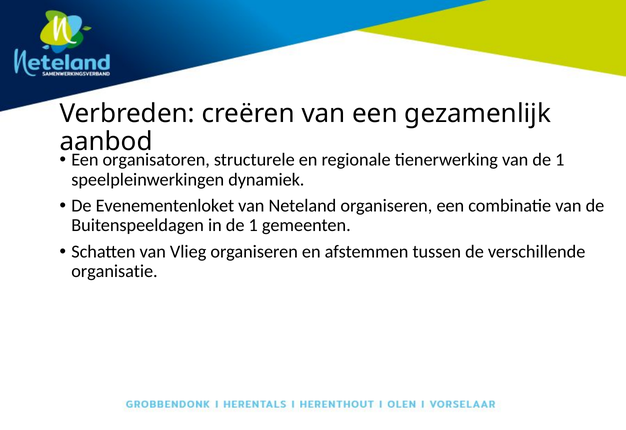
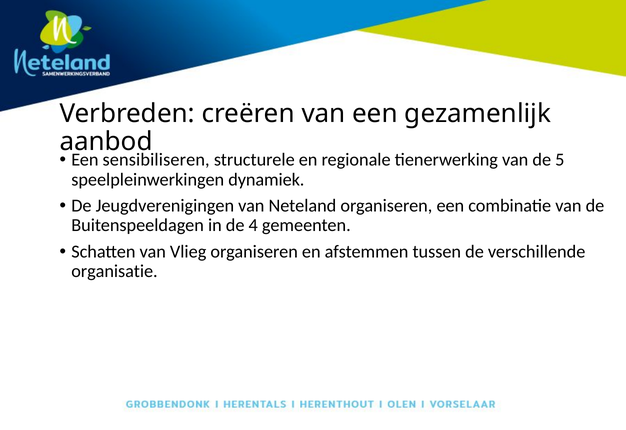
organisatoren: organisatoren -> sensibiliseren
van de 1: 1 -> 5
Evenementenloket: Evenementenloket -> Jeugdverenigingen
in de 1: 1 -> 4
